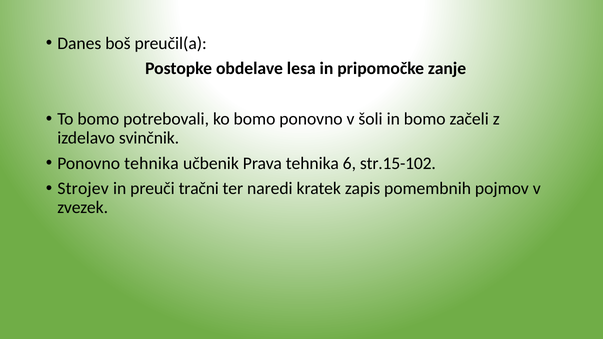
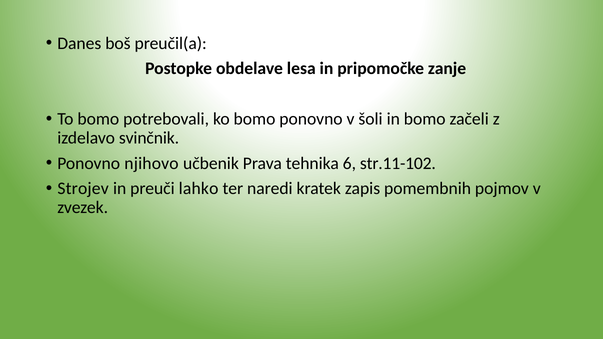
Ponovno tehnika: tehnika -> njihovo
str.15-102: str.15-102 -> str.11-102
tračni: tračni -> lahko
